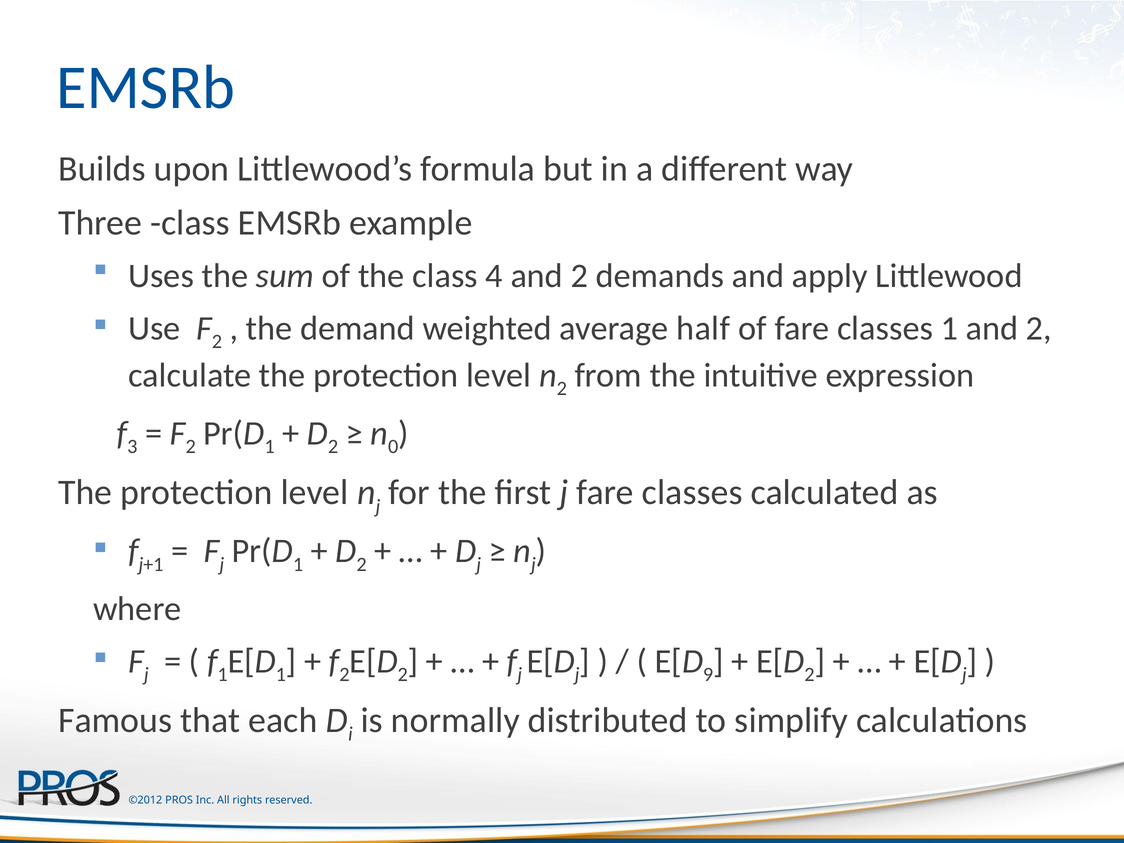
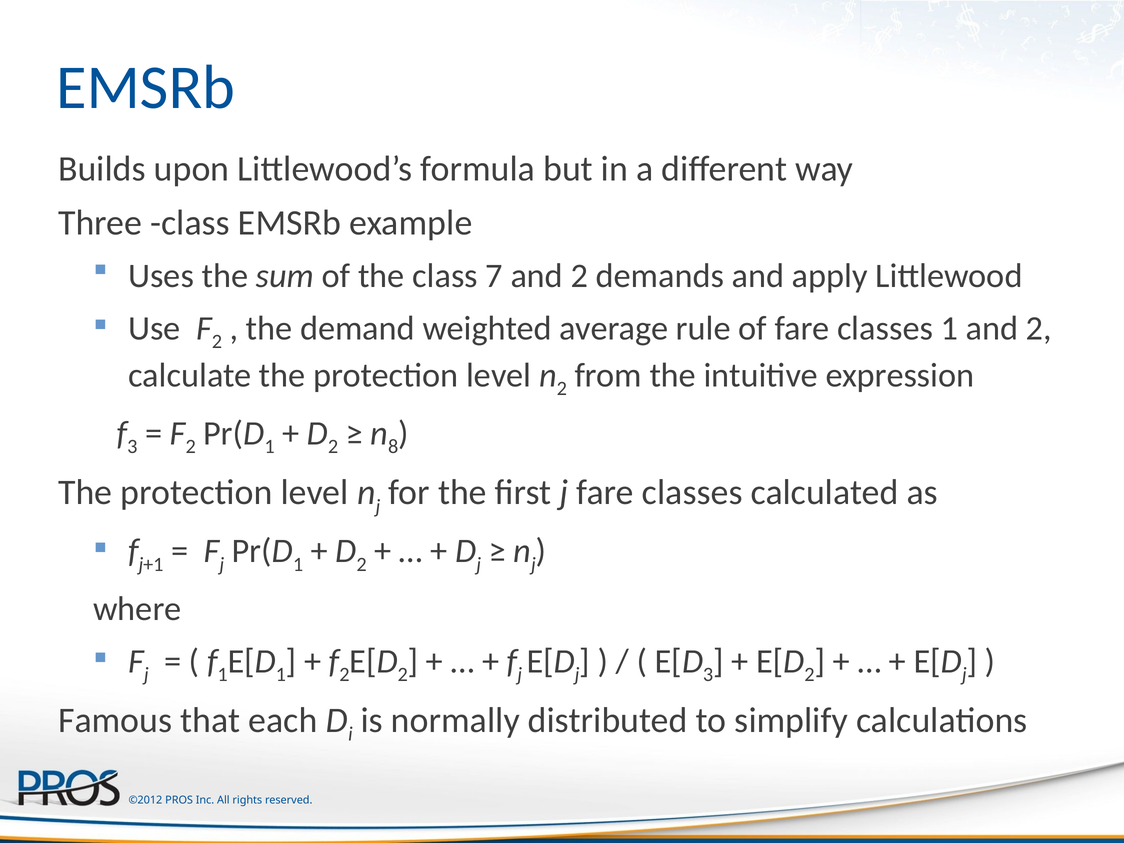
4: 4 -> 7
half: half -> rule
0: 0 -> 8
9 at (708, 675): 9 -> 3
